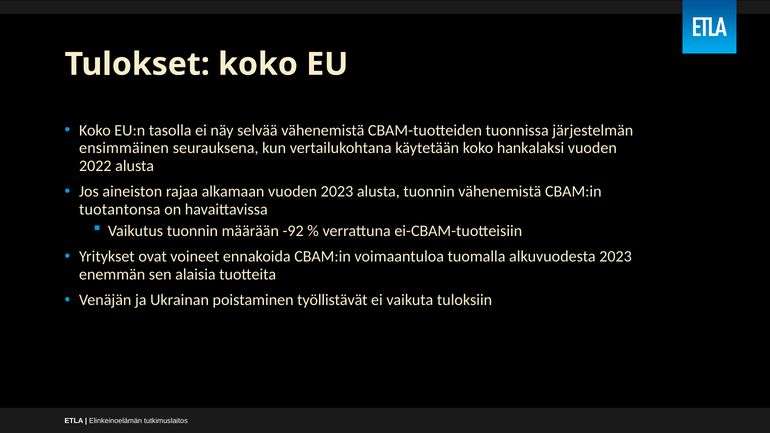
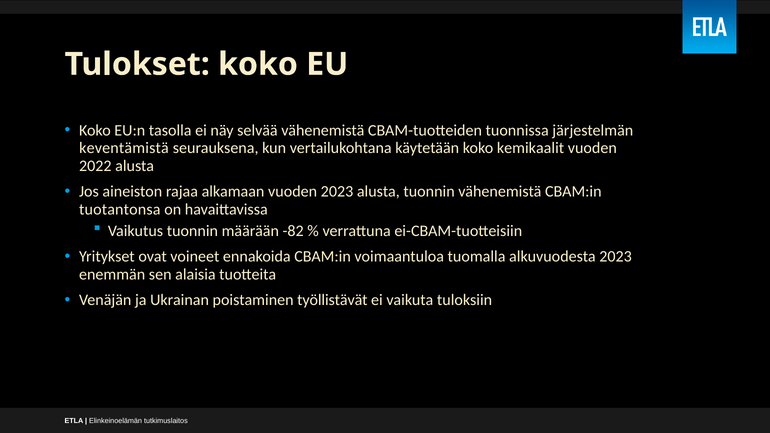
ensimmäinen: ensimmäinen -> keventämistä
hankalaksi: hankalaksi -> kemikaalit
-92: -92 -> -82
